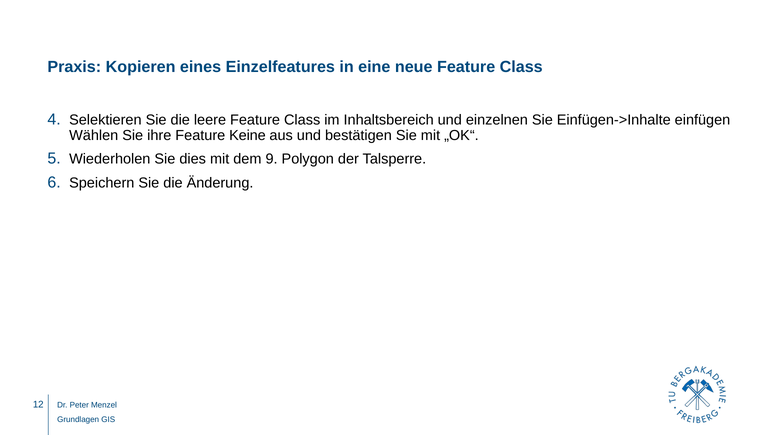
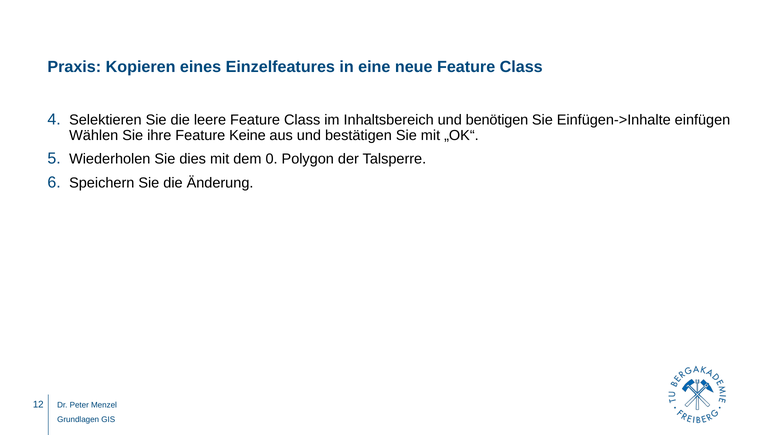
einzelnen: einzelnen -> benötigen
9: 9 -> 0
